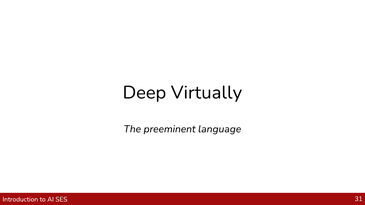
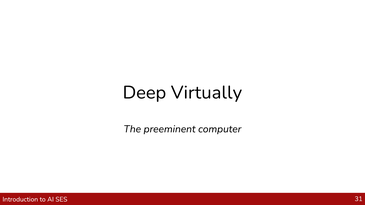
language: language -> computer
